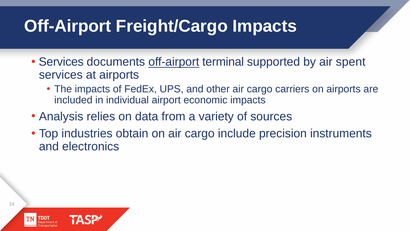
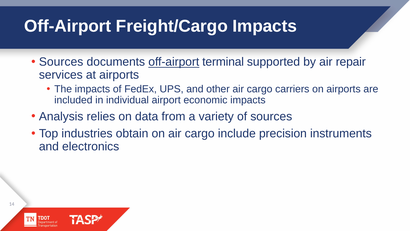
Services at (61, 62): Services -> Sources
spent: spent -> repair
